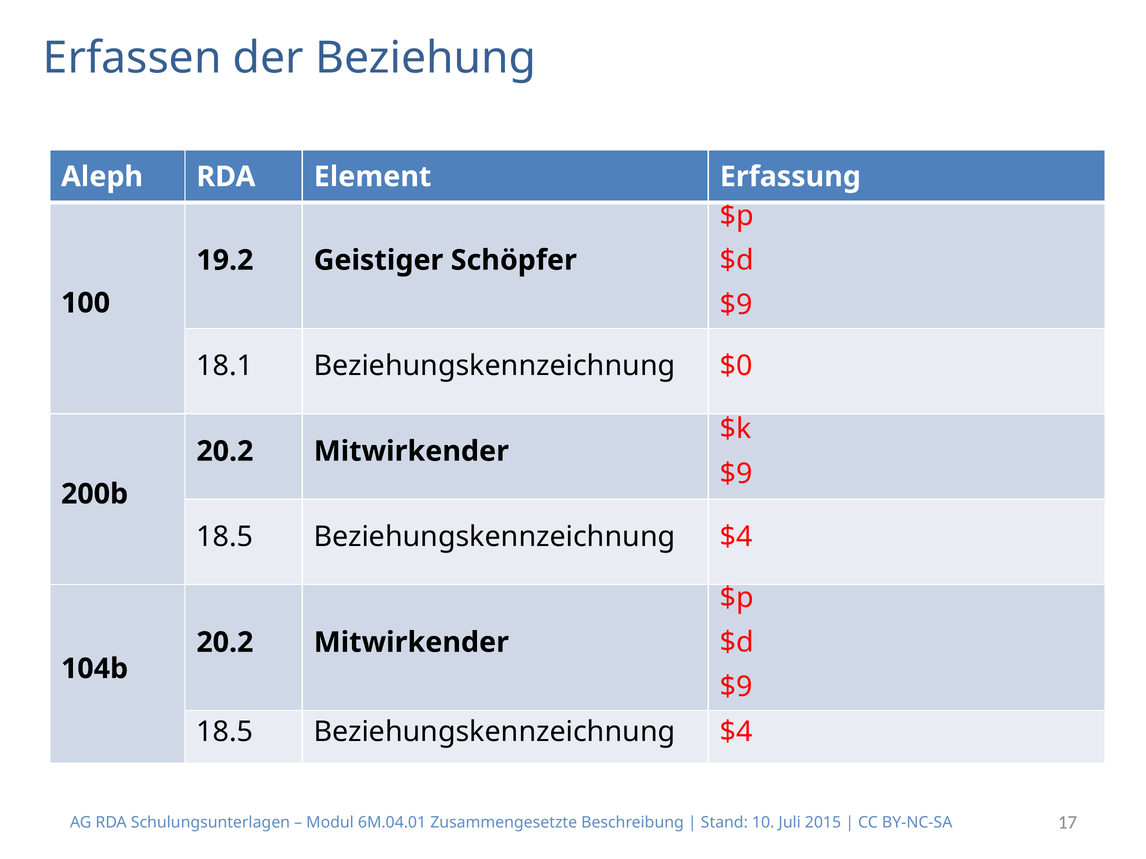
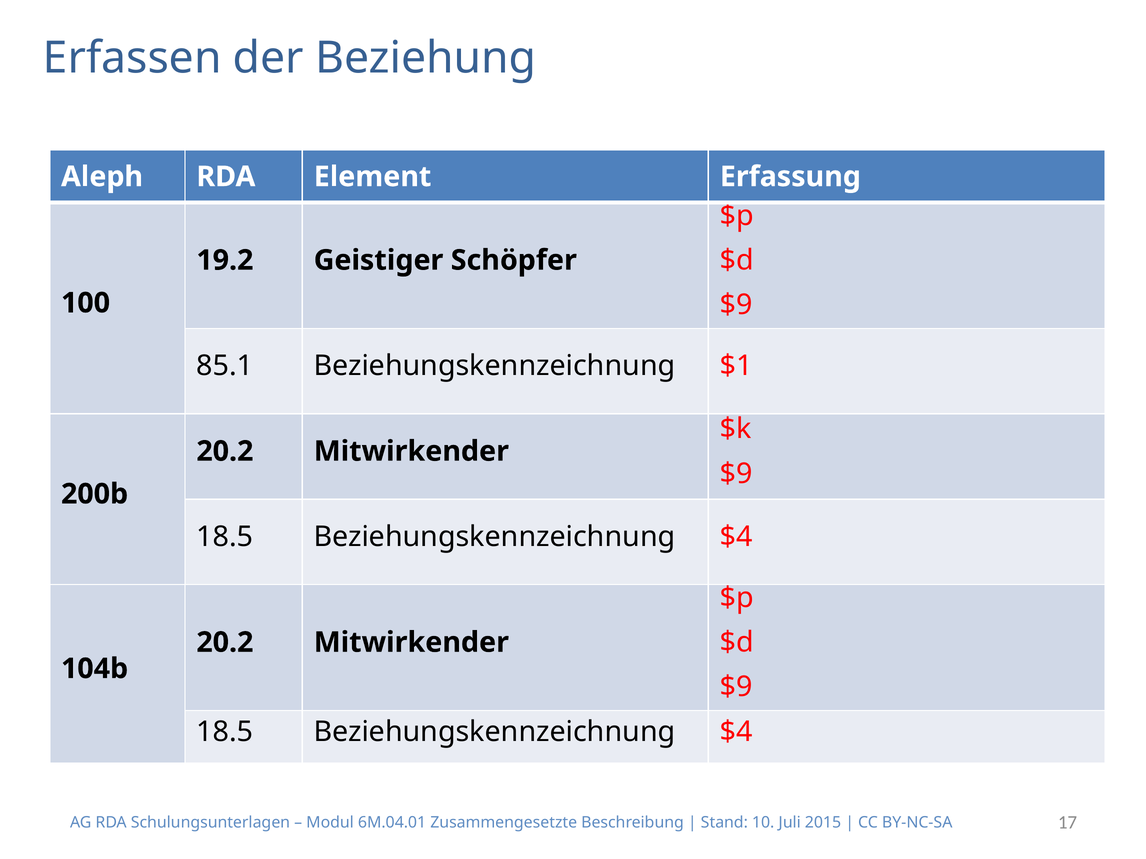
18.1: 18.1 -> 85.1
$0: $0 -> $1
